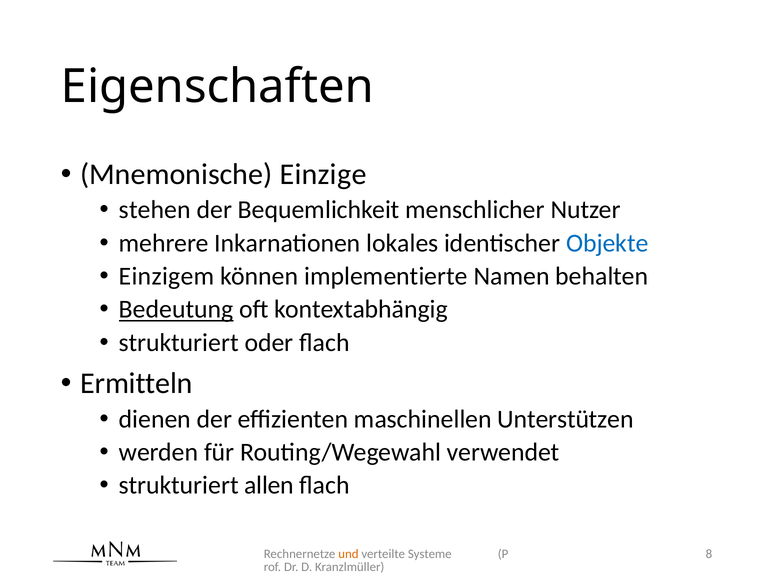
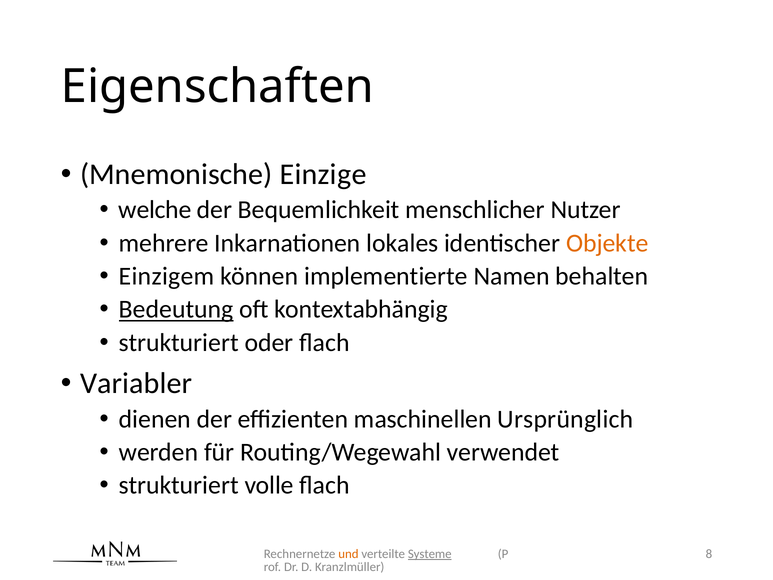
stehen: stehen -> welche
Objekte colour: blue -> orange
Ermitteln: Ermitteln -> Variabler
Unterstützen: Unterstützen -> Ursprünglich
allen: allen -> volle
Systeme underline: none -> present
